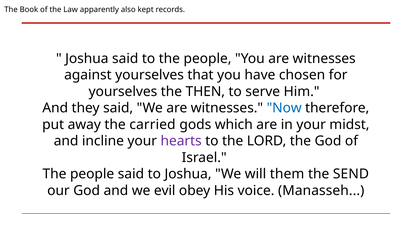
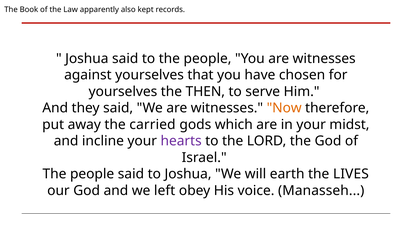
Now colour: blue -> orange
them: them -> earth
SEND: SEND -> LIVES
evil: evil -> left
